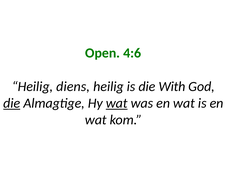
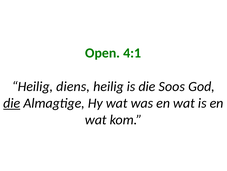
4:6: 4:6 -> 4:1
With: With -> Soos
wat at (117, 103) underline: present -> none
